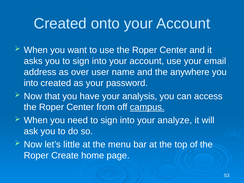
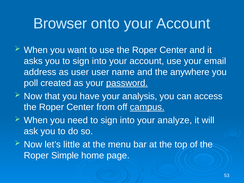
Created at (60, 24): Created -> Browser
as over: over -> user
into at (31, 83): into -> poll
password underline: none -> present
Create: Create -> Simple
